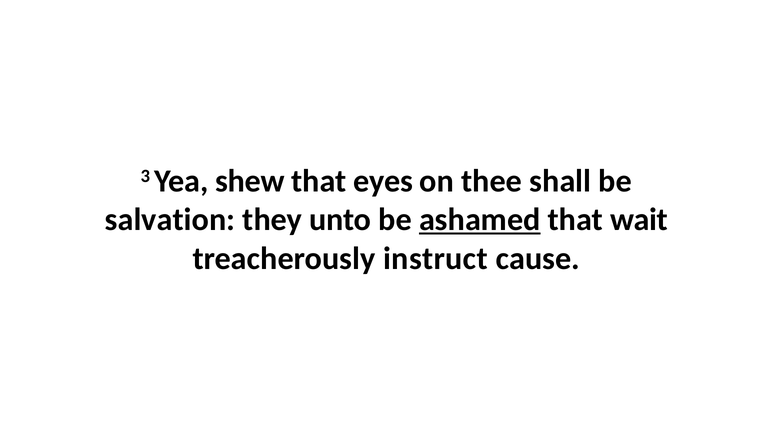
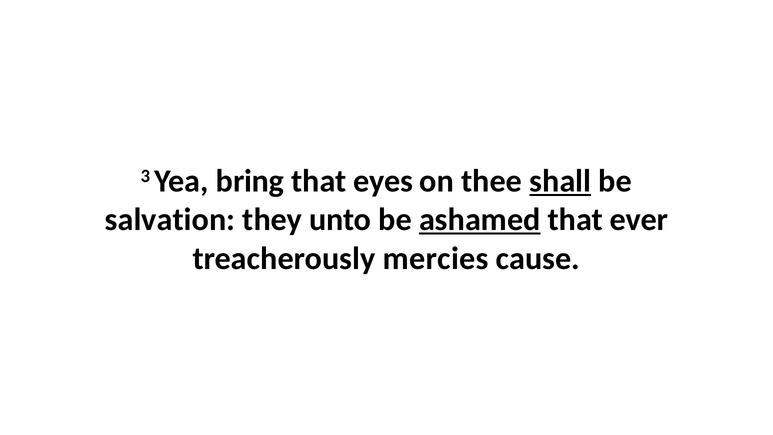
shew: shew -> bring
shall underline: none -> present
wait: wait -> ever
instruct: instruct -> mercies
